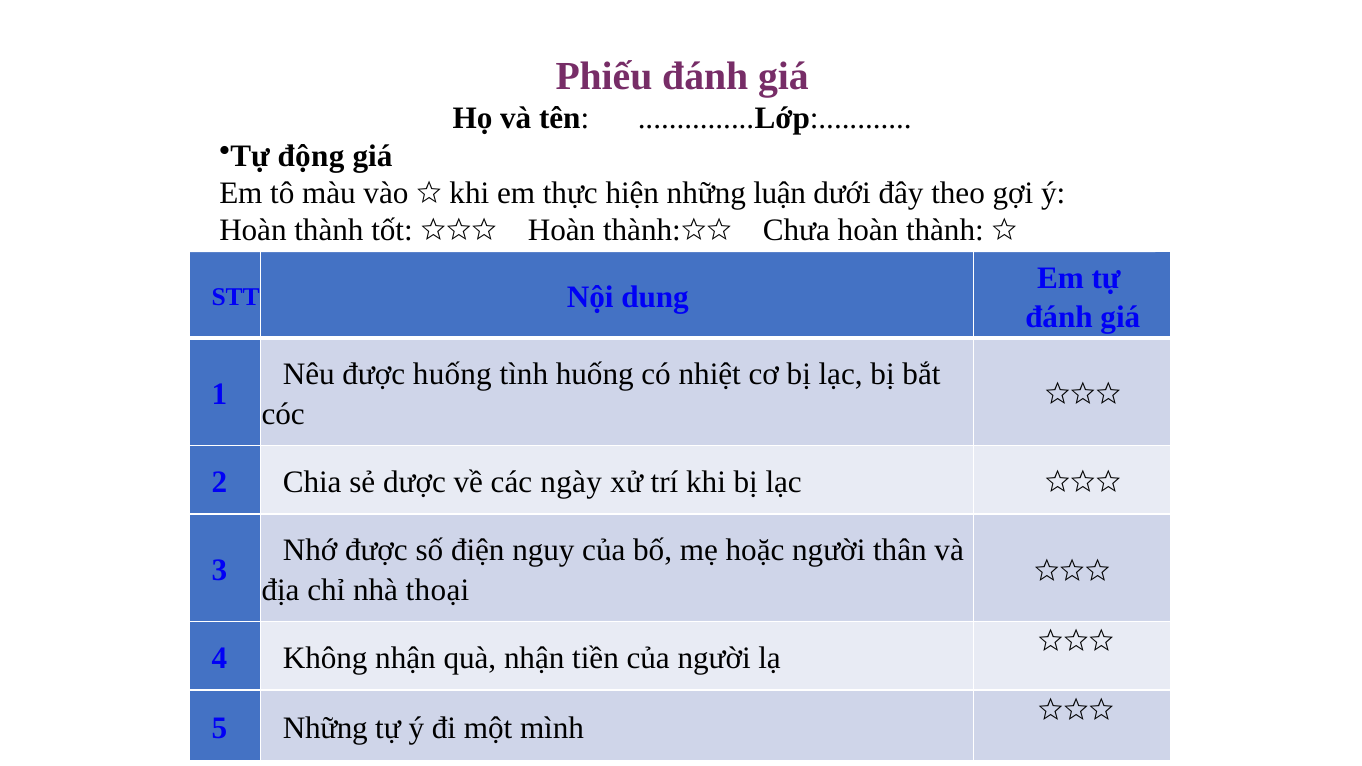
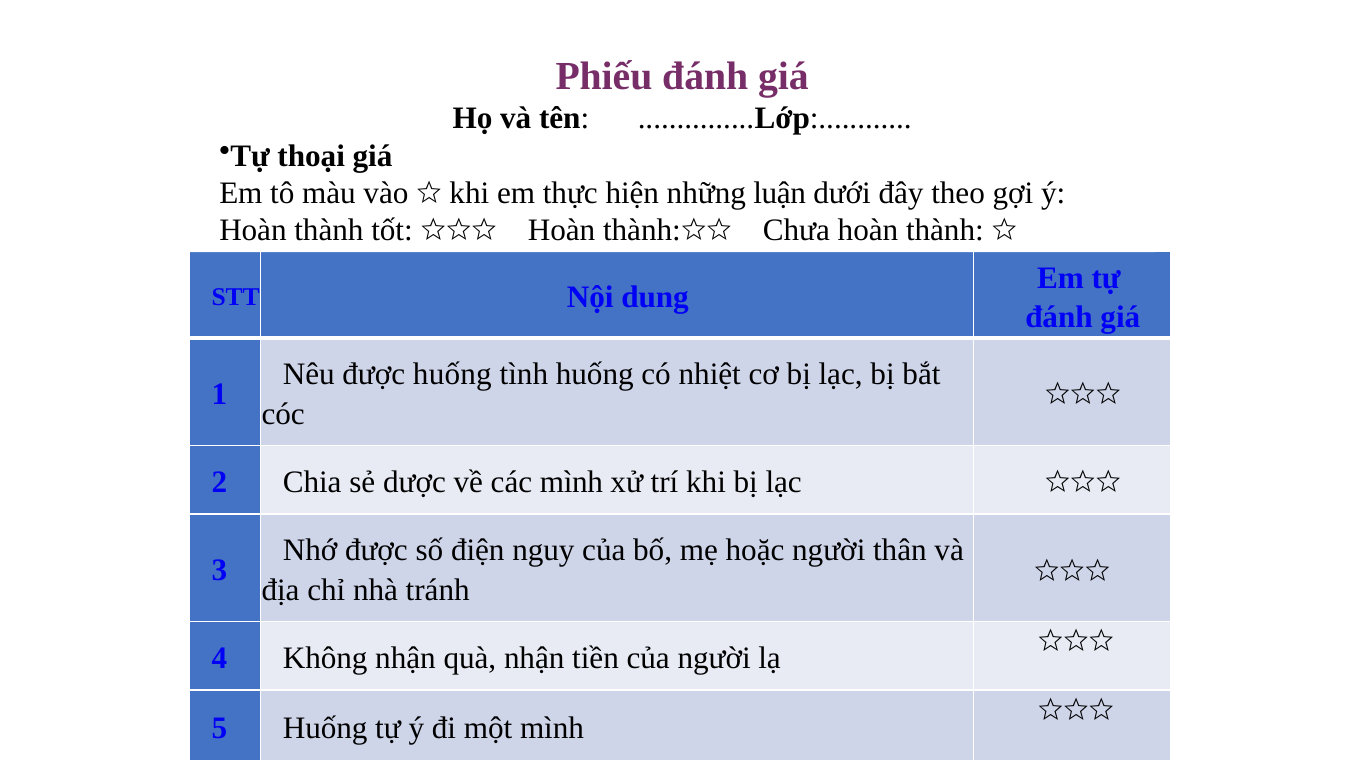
động: động -> thoại
các ngày: ngày -> mình
thoại: thoại -> tránh
5 Những: Những -> Huống
